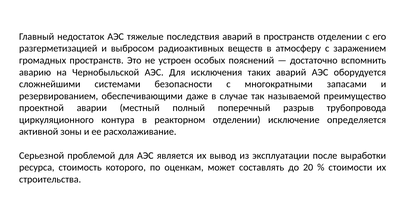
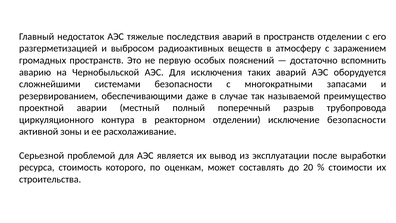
устроен: устроен -> первую
исключение определяется: определяется -> безопасности
